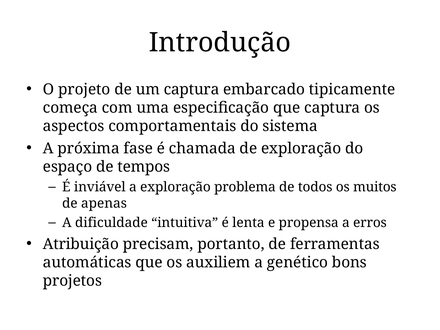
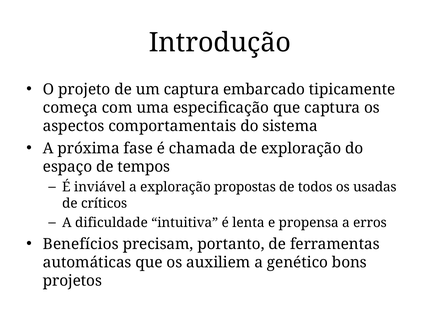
problema: problema -> propostas
muitos: muitos -> usadas
apenas: apenas -> críticos
Atribuição: Atribuição -> Benefícios
